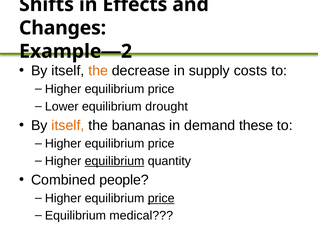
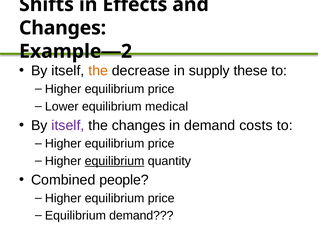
costs: costs -> these
drought: drought -> medical
itself at (68, 125) colour: orange -> purple
the bananas: bananas -> changes
these: these -> costs
price at (161, 198) underline: present -> none
Equilibrium medical: medical -> demand
